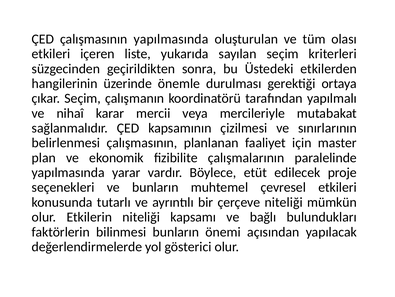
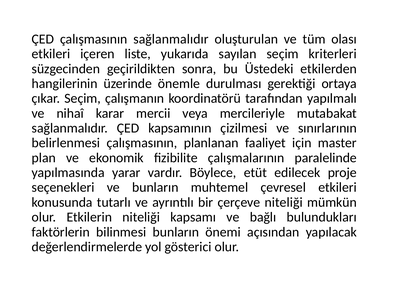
çalışmasının yapılmasında: yapılmasında -> sağlanmalıdır
